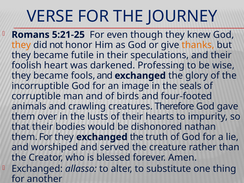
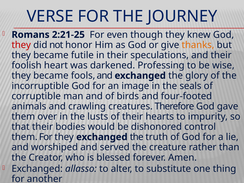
5:21-25: 5:21-25 -> 2:21-25
they at (21, 45) colour: orange -> red
nathan: nathan -> control
